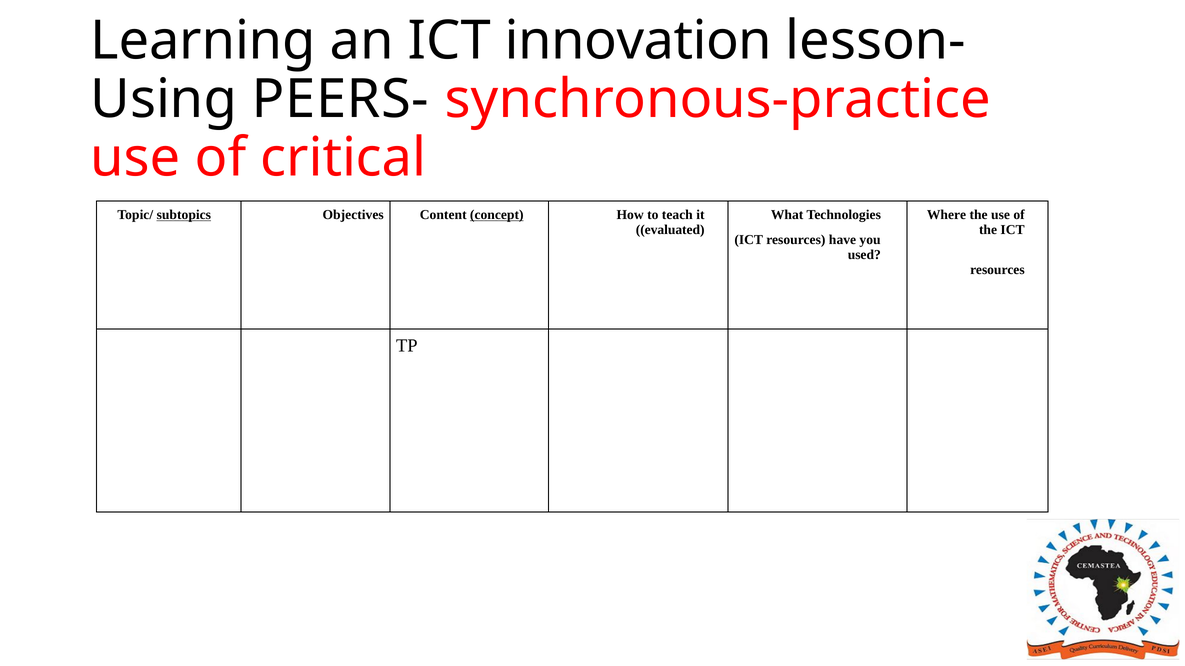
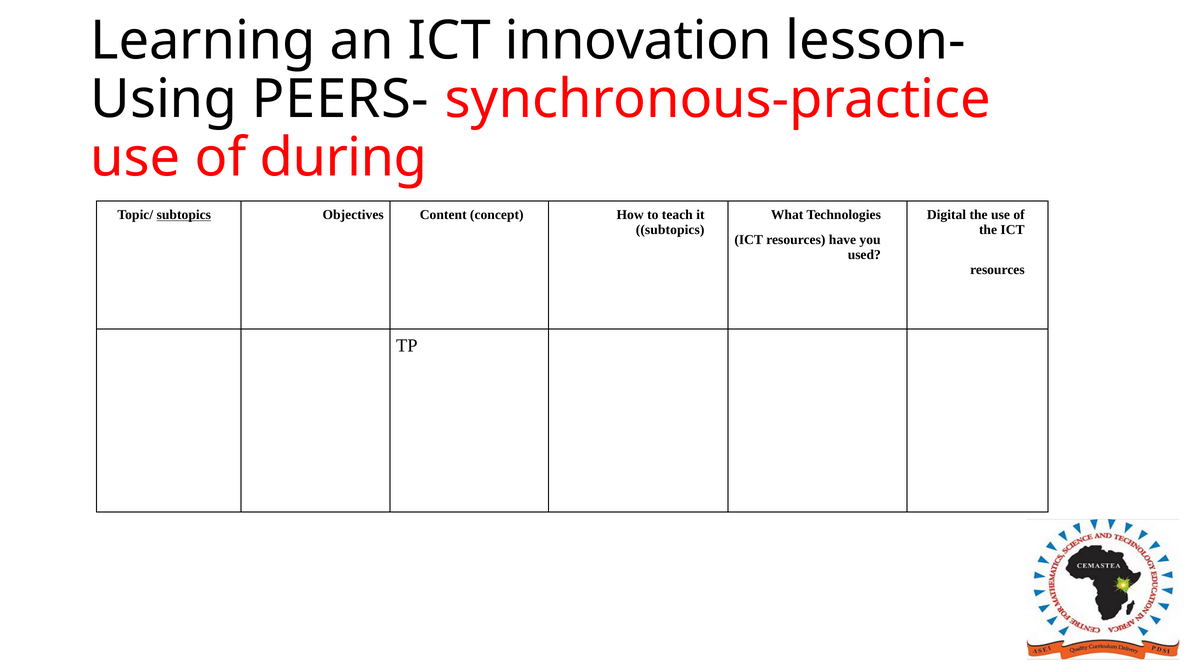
critical: critical -> during
concept underline: present -> none
Where: Where -> Digital
evaluated at (670, 230): evaluated -> subtopics
